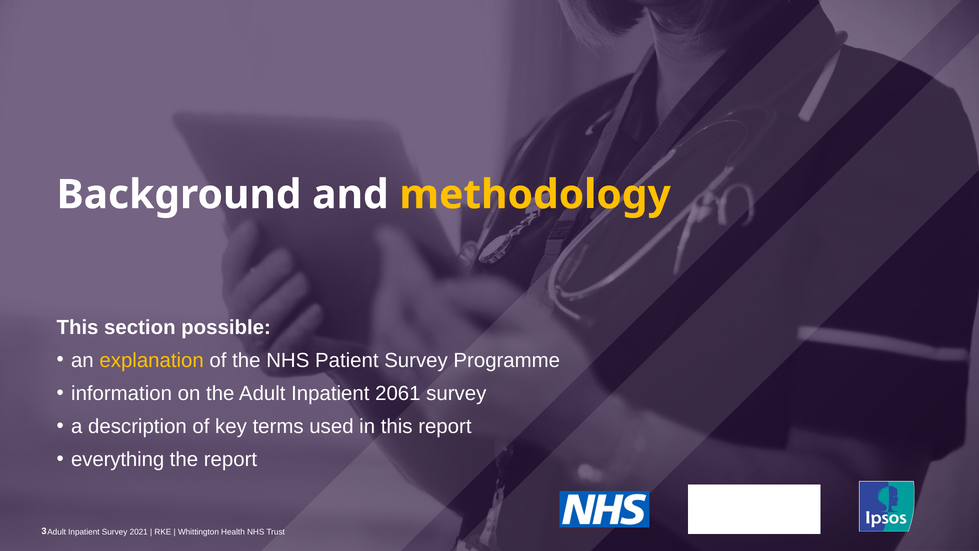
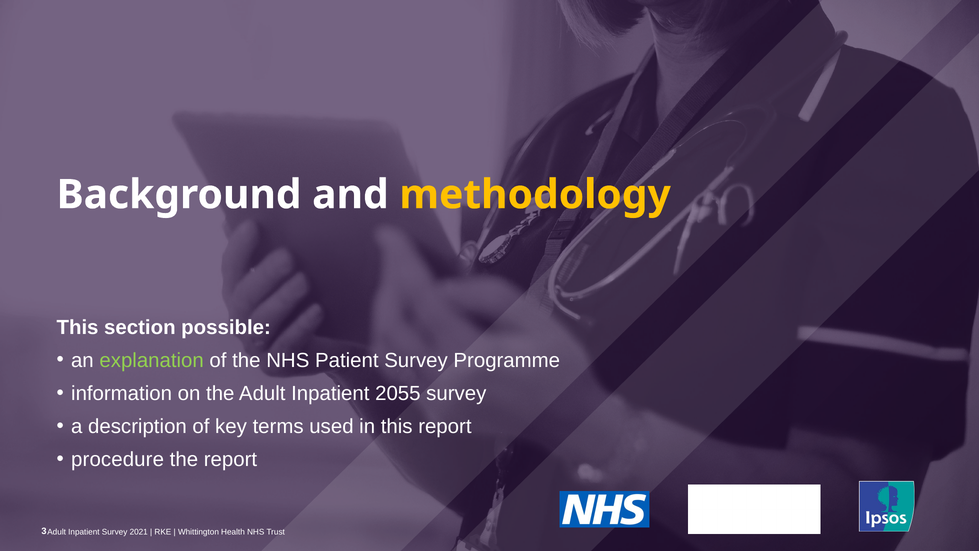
explanation colour: yellow -> light green
2061: 2061 -> 2055
everything: everything -> procedure
